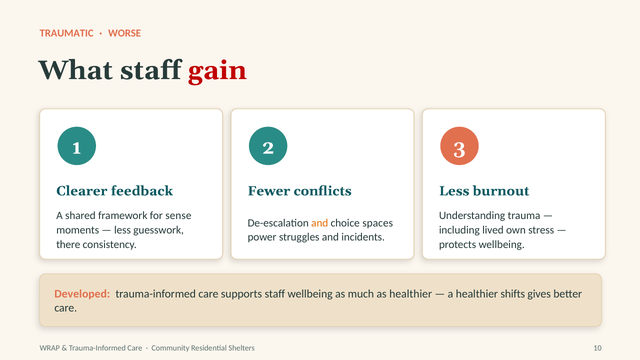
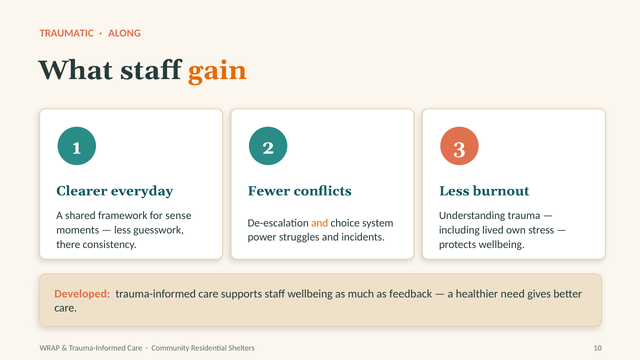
WORSE: WORSE -> ALONG
gain colour: red -> orange
feedback: feedback -> everyday
spaces: spaces -> system
as healthier: healthier -> feedback
shifts: shifts -> need
